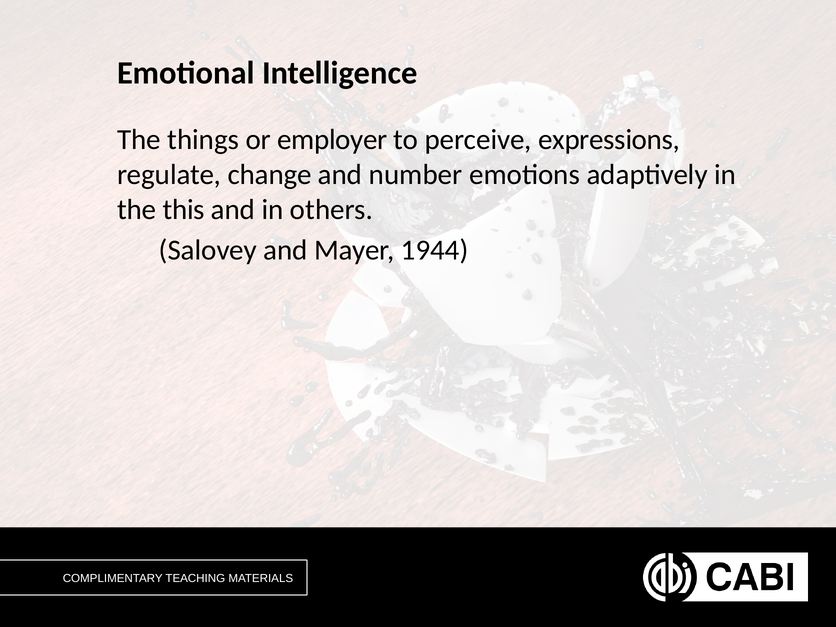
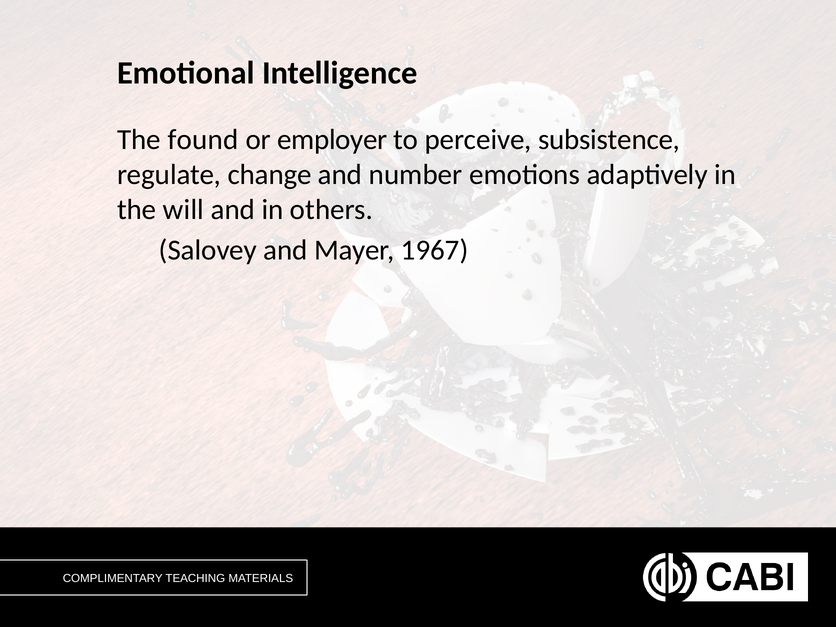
things: things -> found
expressions: expressions -> subsistence
this: this -> will
1944: 1944 -> 1967
